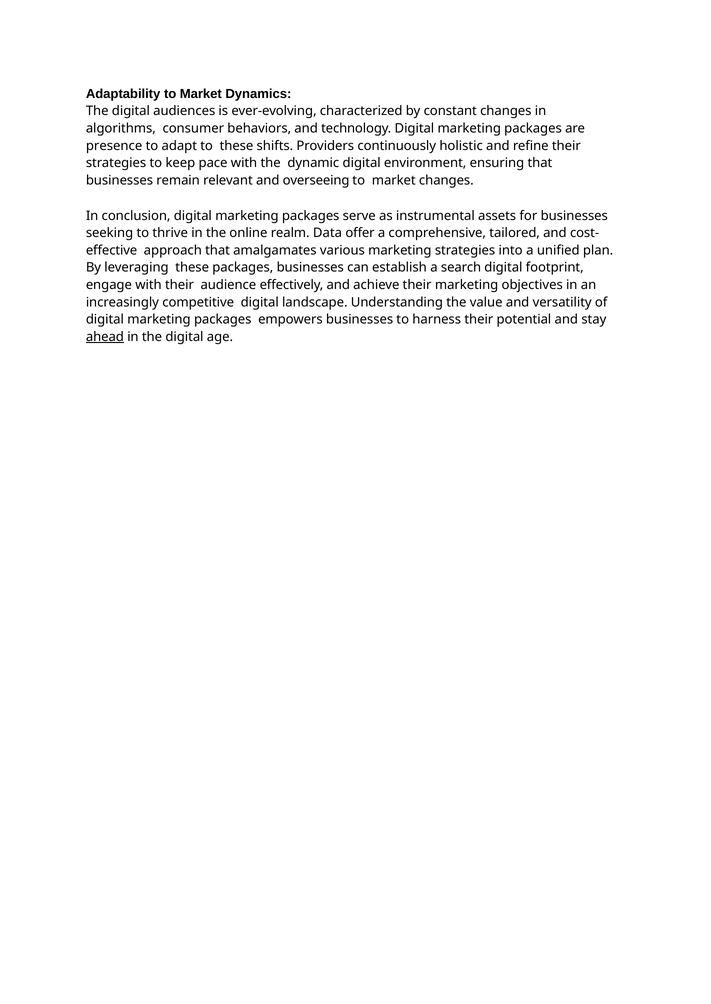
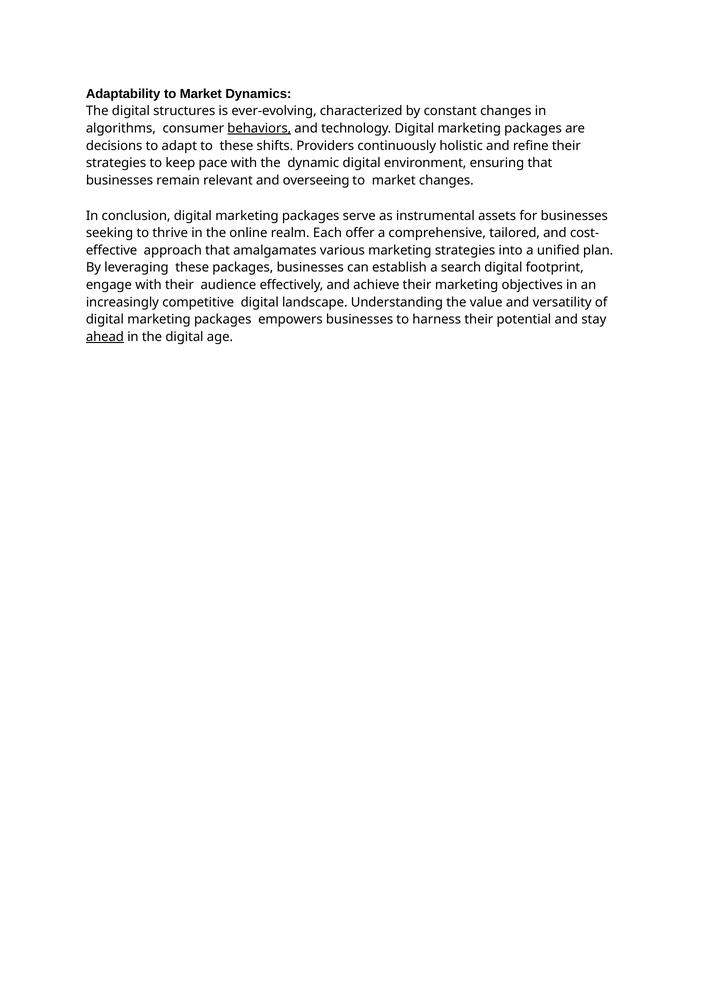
audiences: audiences -> structures
behaviors underline: none -> present
presence: presence -> decisions
Data: Data -> Each
